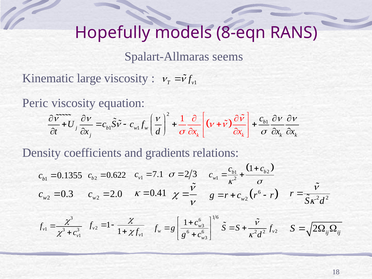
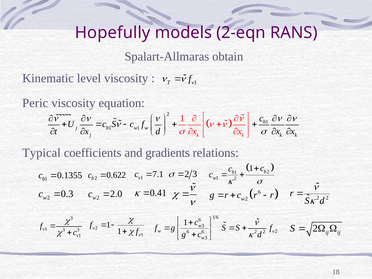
8-eqn: 8-eqn -> 2-eqn
seems: seems -> obtain
large: large -> level
Density: Density -> Typical
